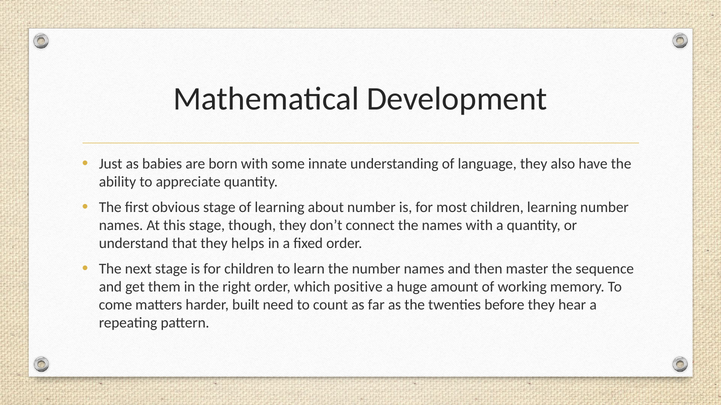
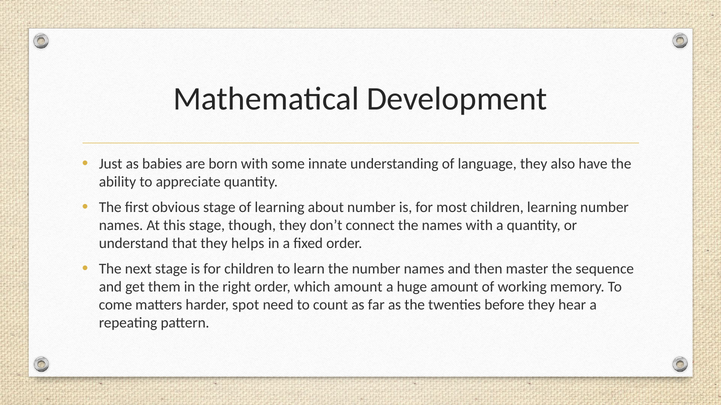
which positive: positive -> amount
built: built -> spot
